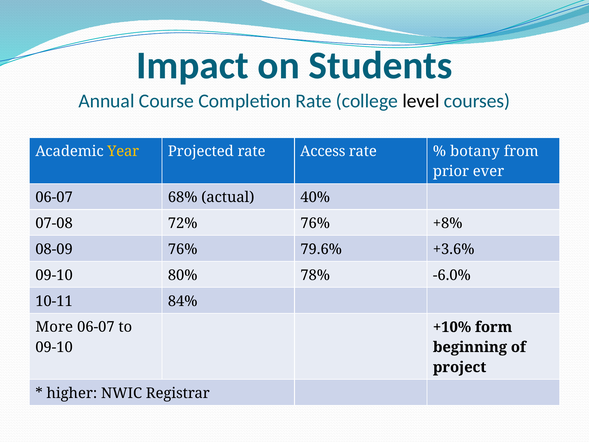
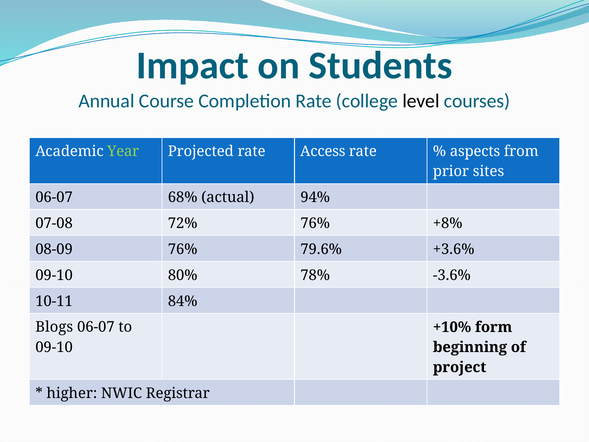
Year colour: yellow -> light green
botany: botany -> aspects
ever: ever -> sites
40%: 40% -> 94%
-6.0%: -6.0% -> -3.6%
More: More -> Blogs
